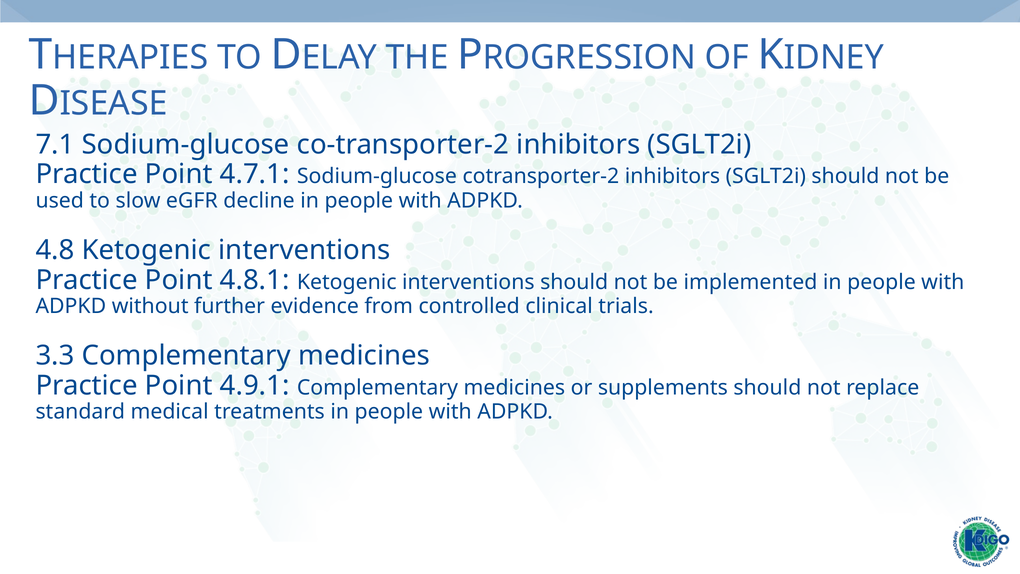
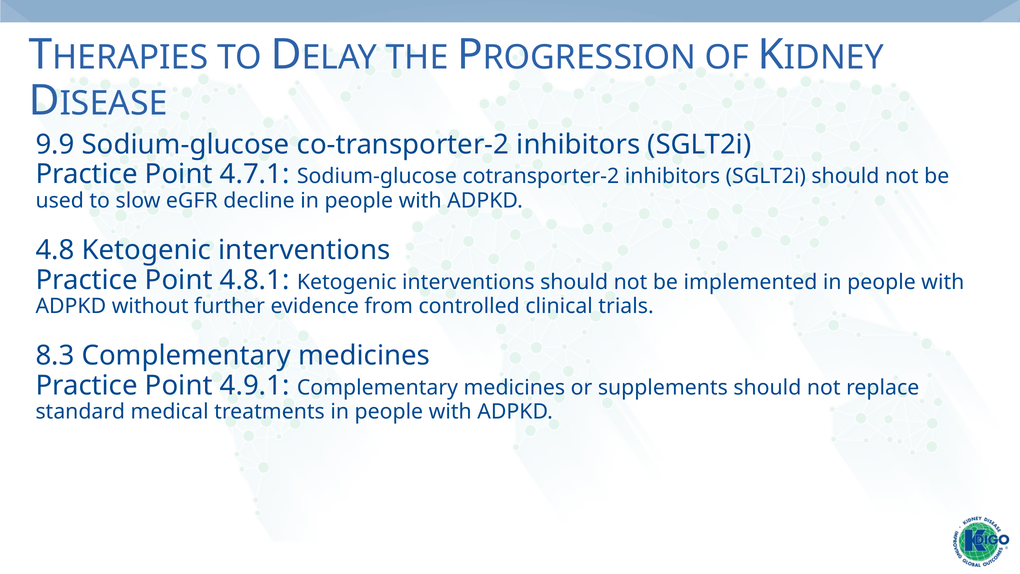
7.1: 7.1 -> 9.9
3.3: 3.3 -> 8.3
